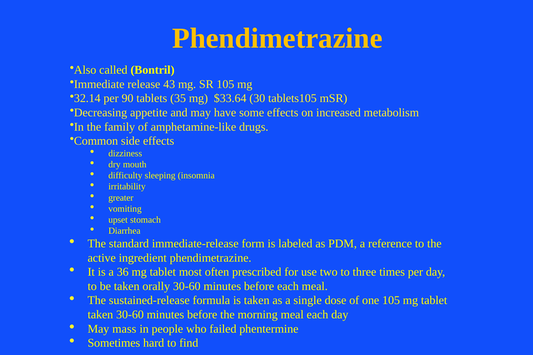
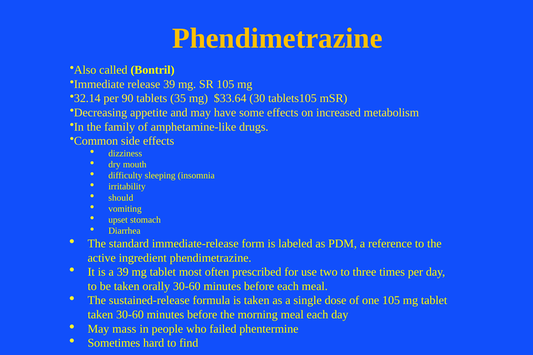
release 43: 43 -> 39
greater: greater -> should
a 36: 36 -> 39
